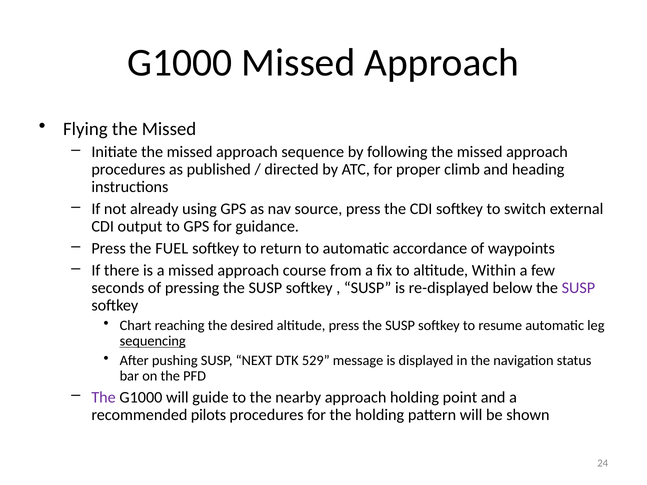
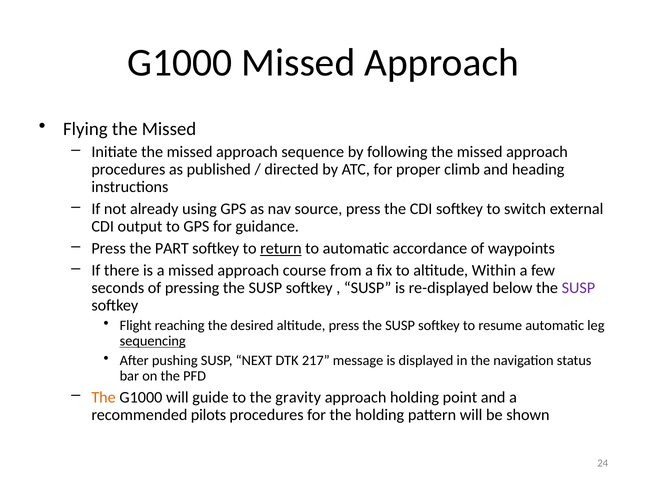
FUEL: FUEL -> PART
return underline: none -> present
Chart: Chart -> Flight
529: 529 -> 217
The at (104, 397) colour: purple -> orange
nearby: nearby -> gravity
